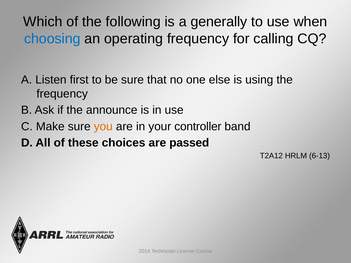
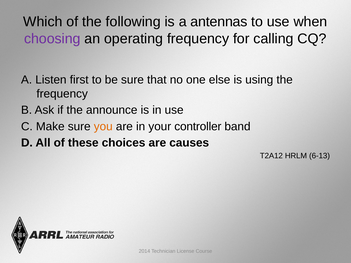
generally: generally -> antennas
choosing colour: blue -> purple
passed: passed -> causes
